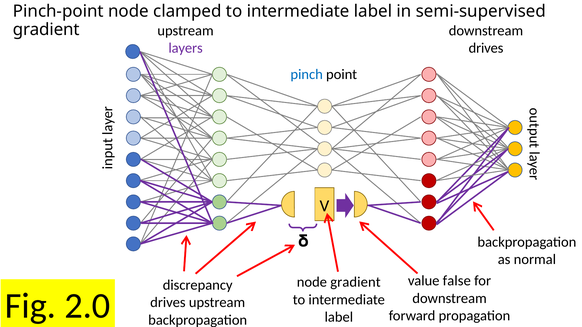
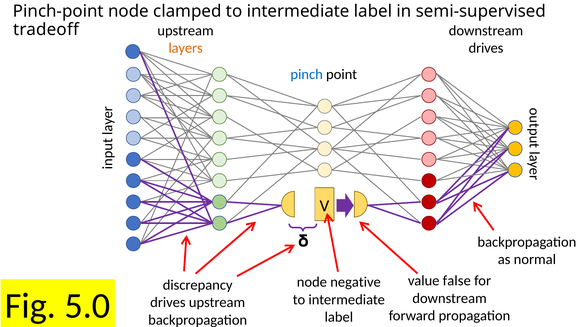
gradient at (46, 30): gradient -> tradeoff
layers colour: purple -> orange
node gradient: gradient -> negative
2.0: 2.0 -> 5.0
